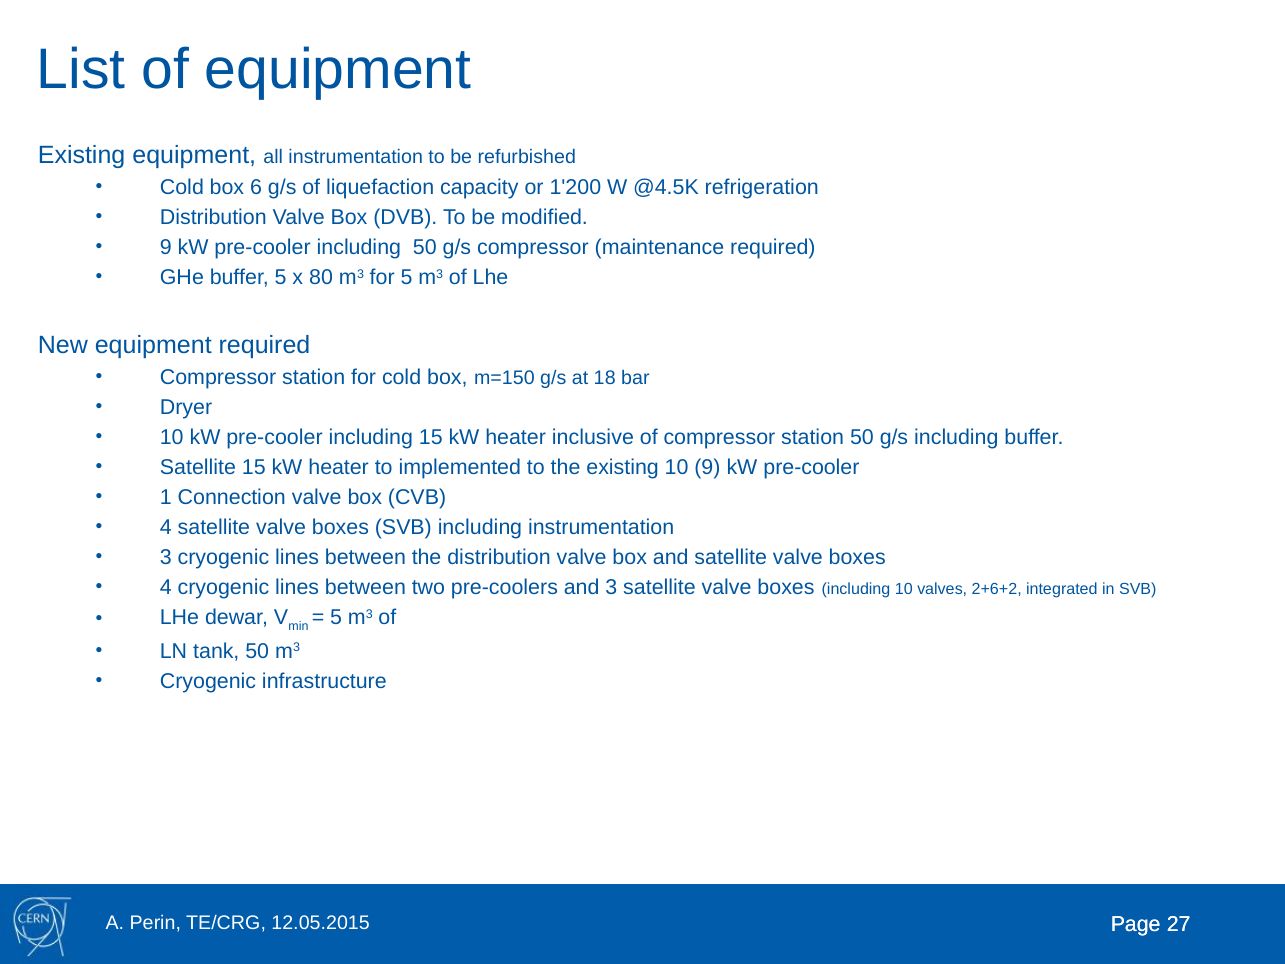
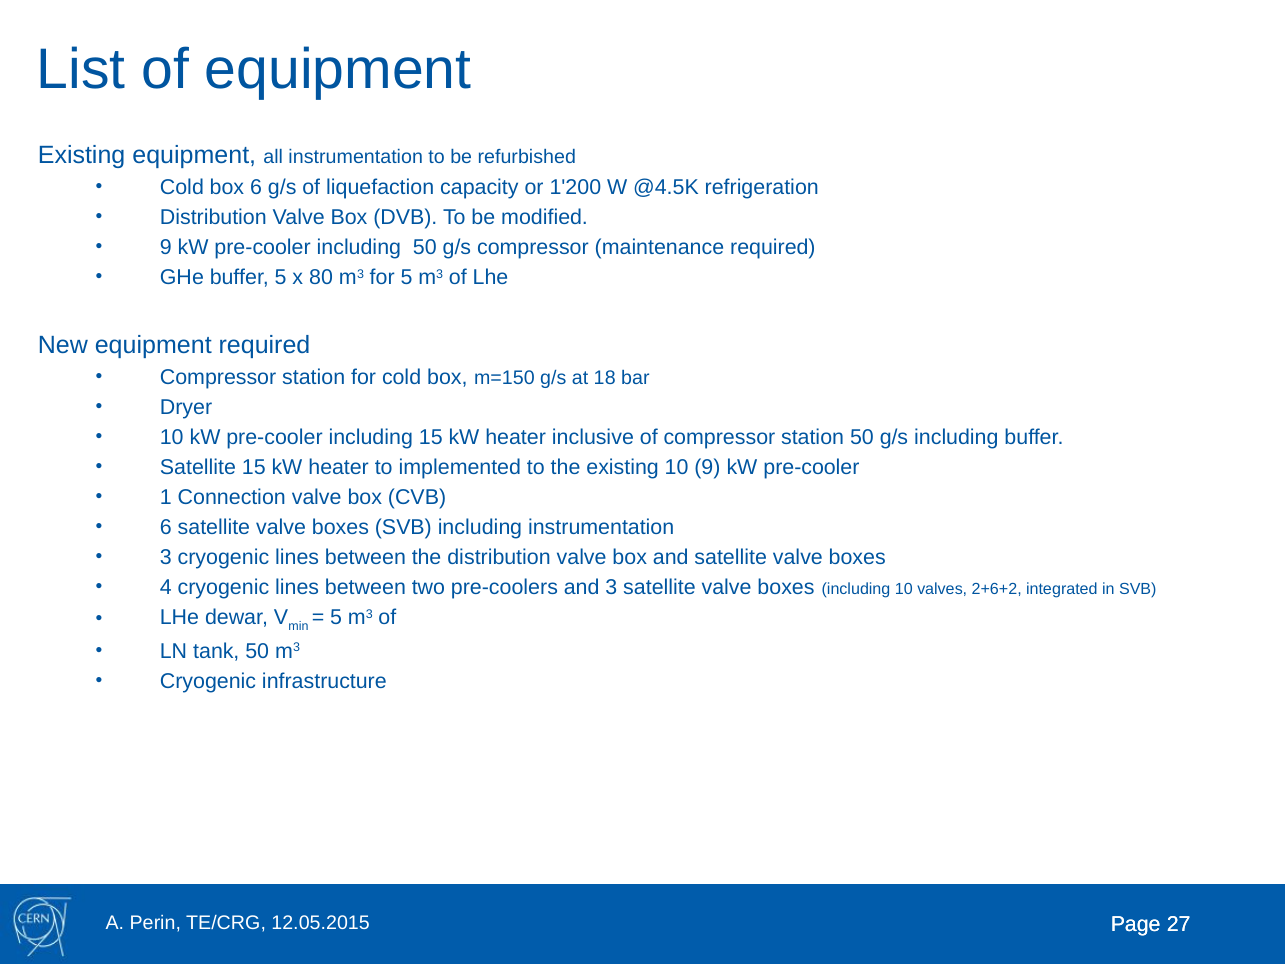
4 at (166, 527): 4 -> 6
